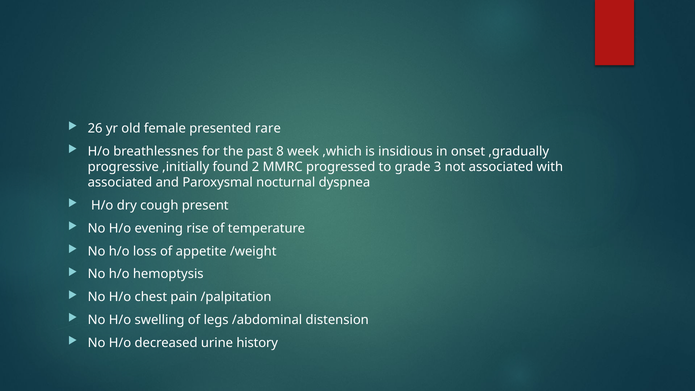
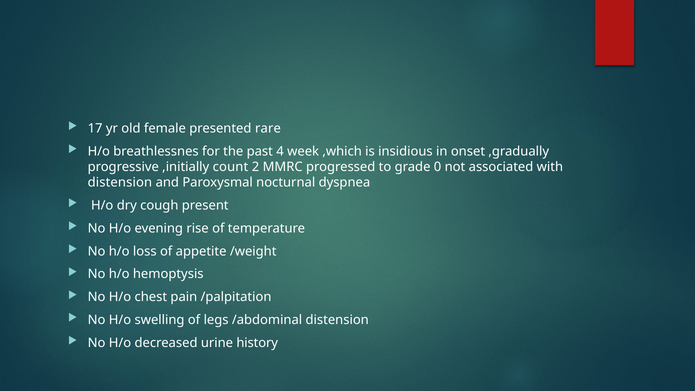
26: 26 -> 17
8: 8 -> 4
found: found -> count
3: 3 -> 0
associated at (120, 183): associated -> distension
